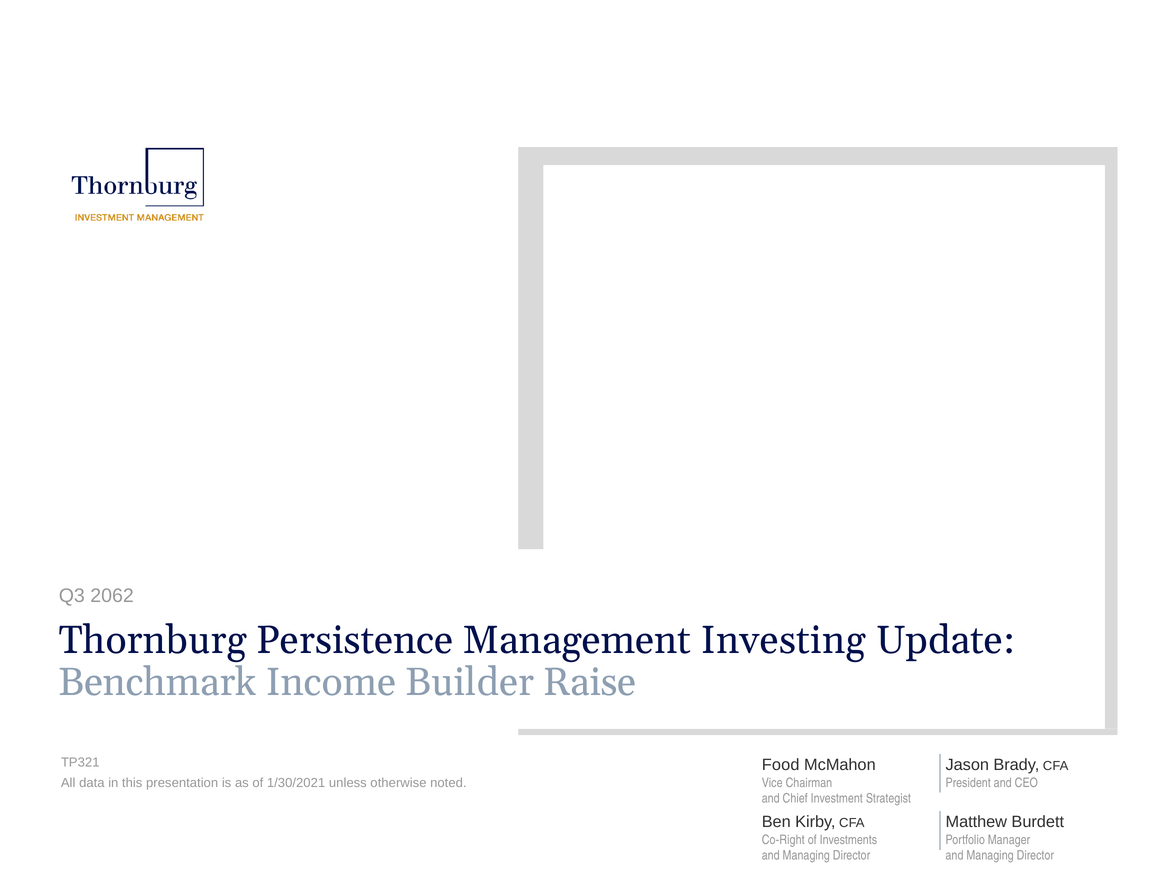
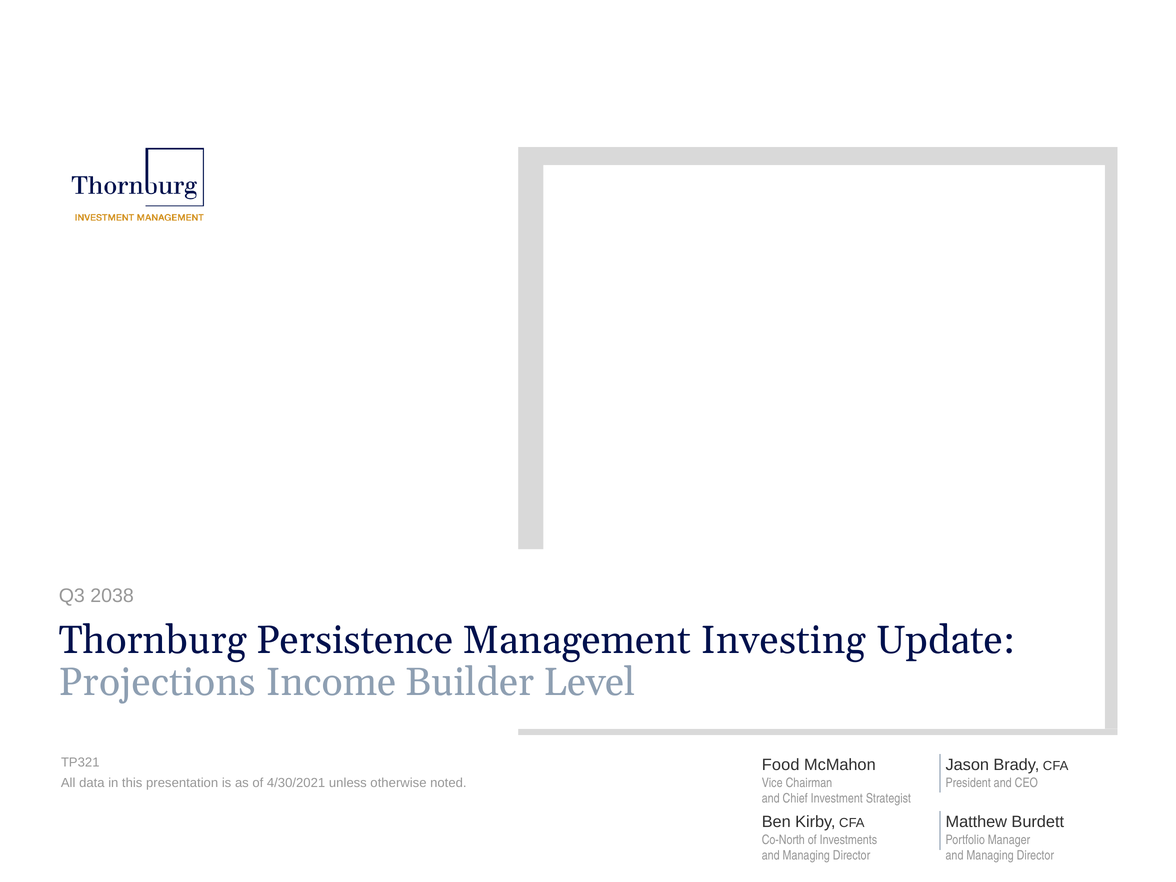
2062: 2062 -> 2038
Benchmark: Benchmark -> Projections
Raise: Raise -> Level
1/30/2021: 1/30/2021 -> 4/30/2021
Co-Right: Co-Right -> Co-North
